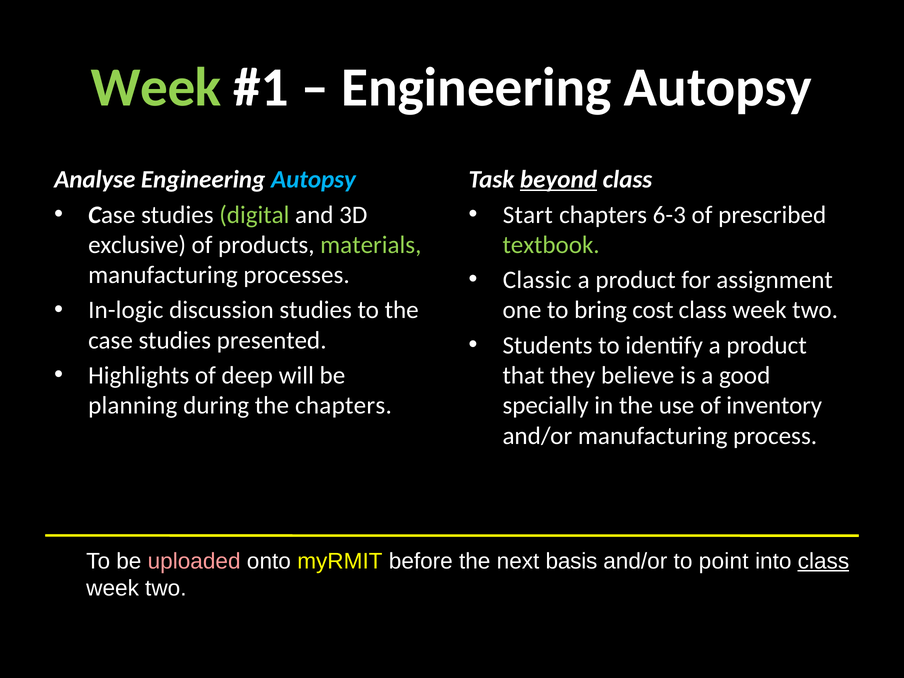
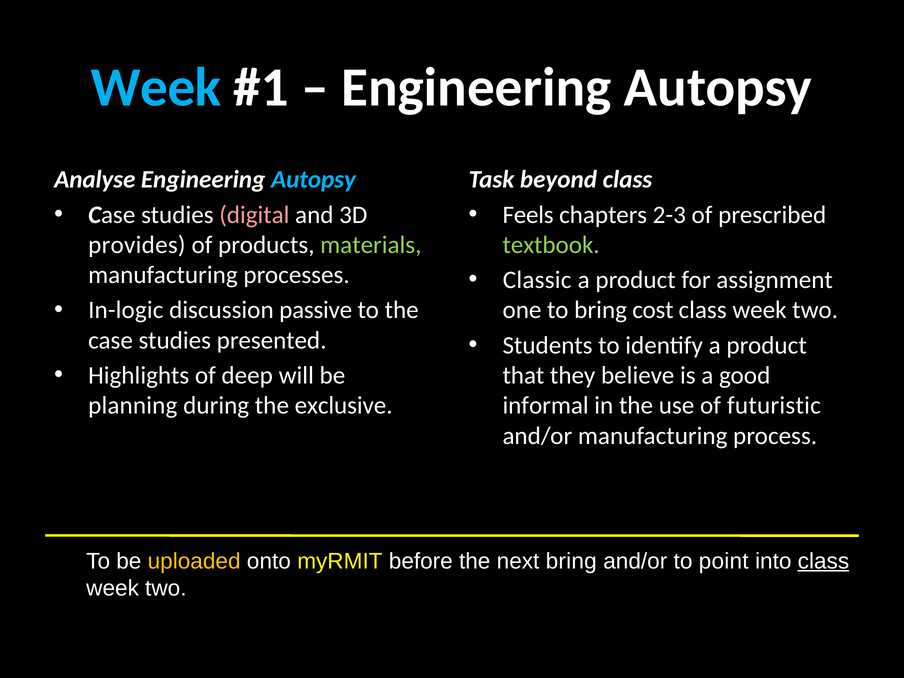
Week at (156, 88) colour: light green -> light blue
beyond underline: present -> none
digital colour: light green -> pink
Start: Start -> Feels
6-3: 6-3 -> 2-3
exclusive: exclusive -> provides
discussion studies: studies -> passive
the chapters: chapters -> exclusive
specially: specially -> informal
inventory: inventory -> futuristic
uploaded colour: pink -> yellow
next basis: basis -> bring
